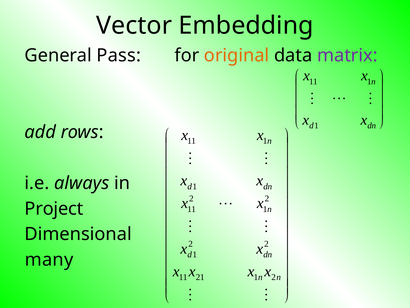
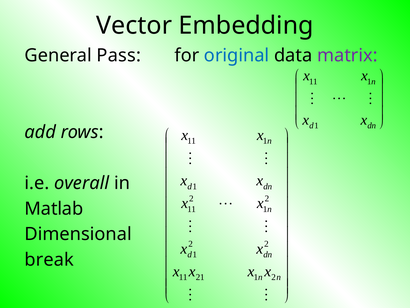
original colour: orange -> blue
always: always -> overall
Project: Project -> Matlab
many: many -> break
